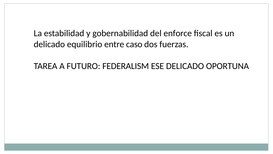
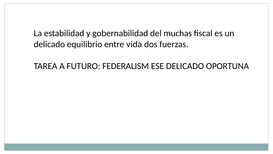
enforce: enforce -> muchas
caso: caso -> vida
